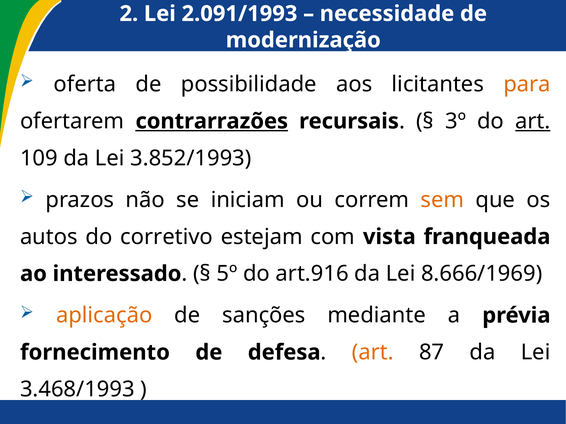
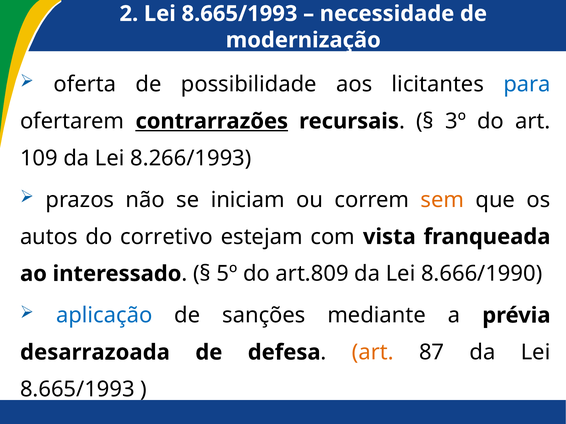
2 Lei 2.091/1993: 2.091/1993 -> 8.665/1993
para colour: orange -> blue
art at (533, 121) underline: present -> none
3.852/1993: 3.852/1993 -> 8.266/1993
art.916: art.916 -> art.809
8.666/1969: 8.666/1969 -> 8.666/1990
aplicação colour: orange -> blue
fornecimento: fornecimento -> desarrazoada
3.468/1993 at (77, 390): 3.468/1993 -> 8.665/1993
